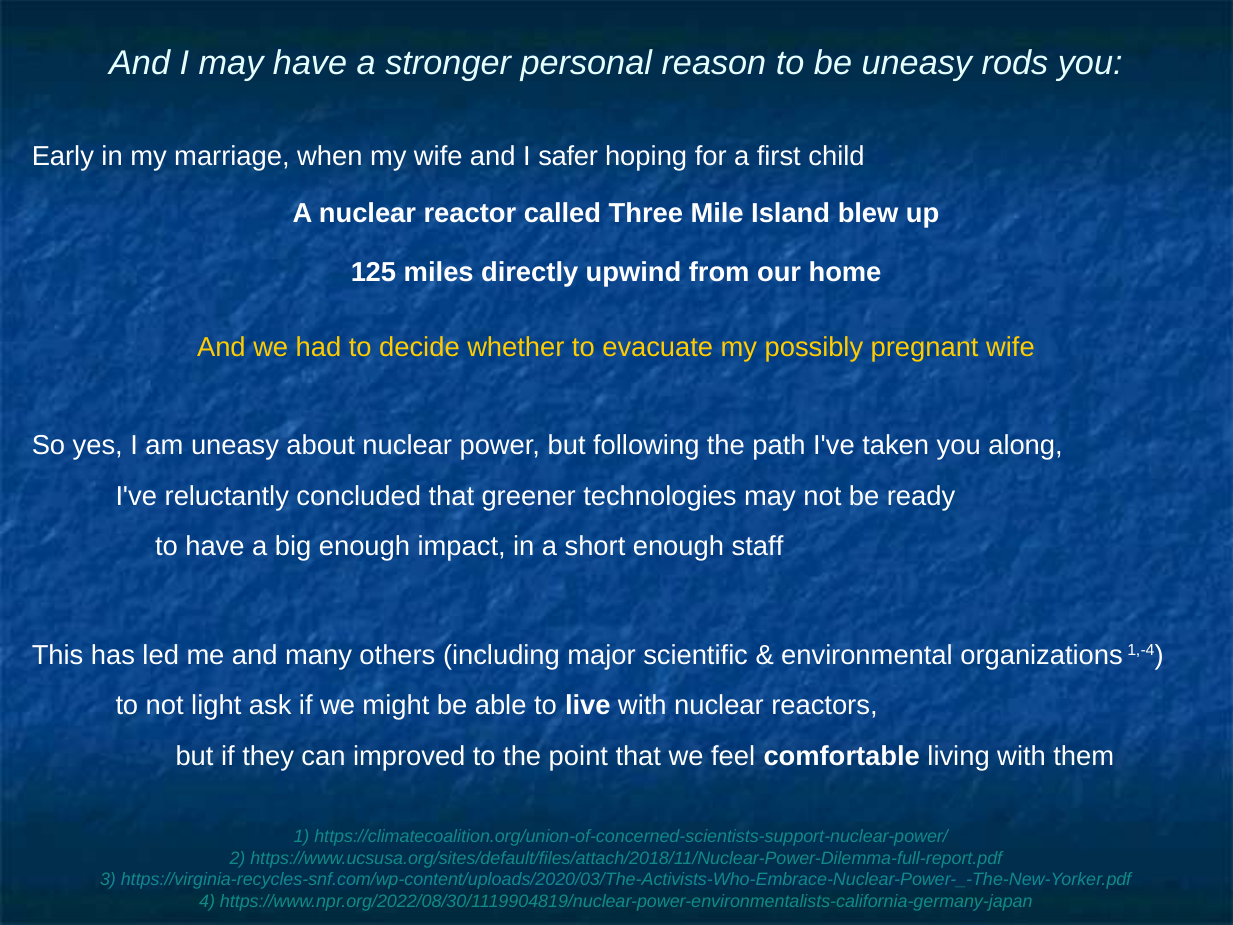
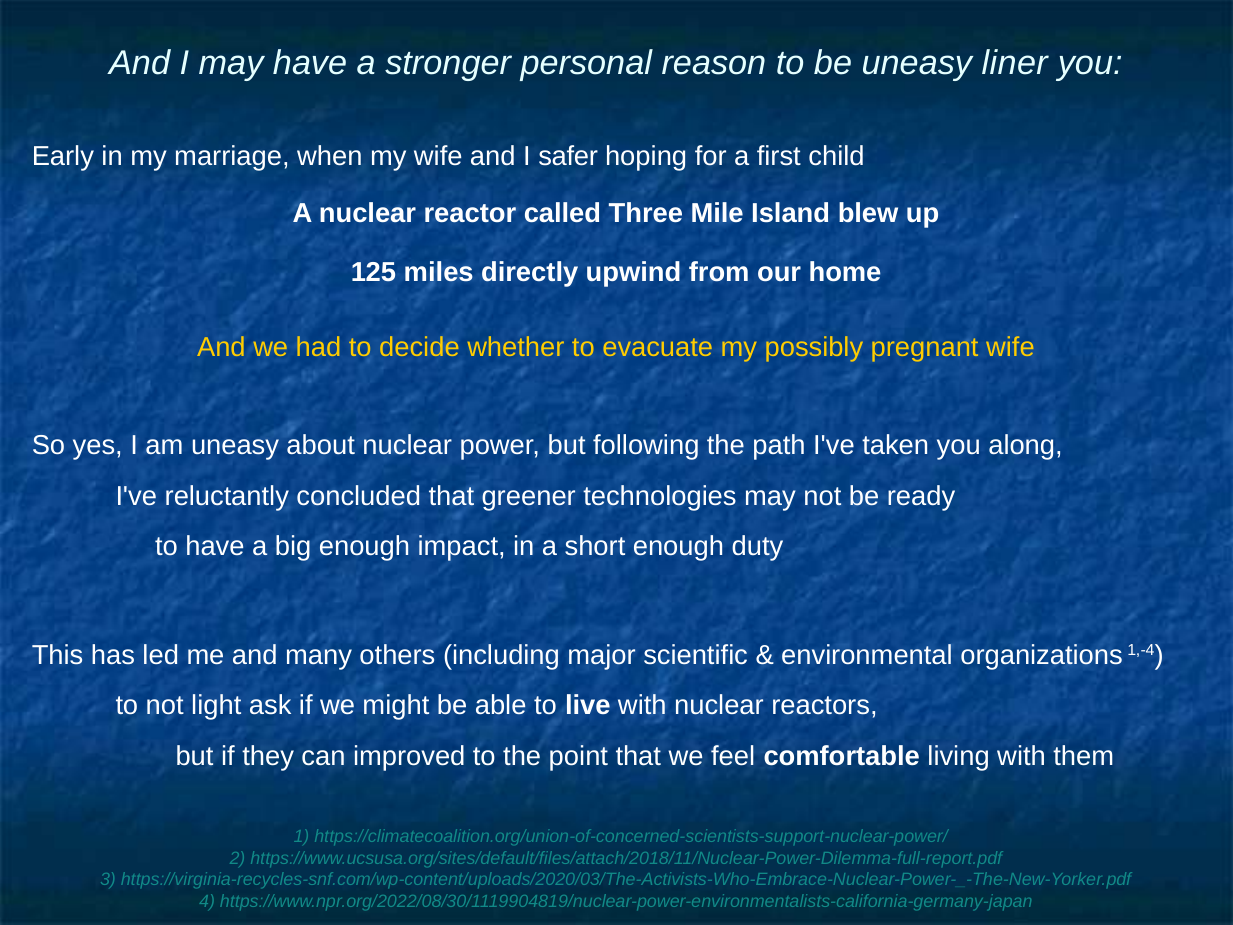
rods: rods -> liner
staff: staff -> duty
